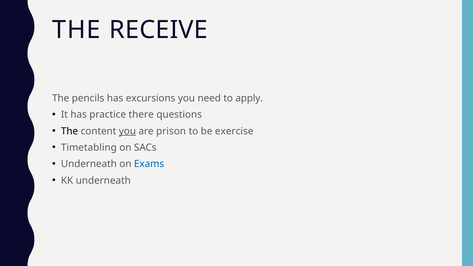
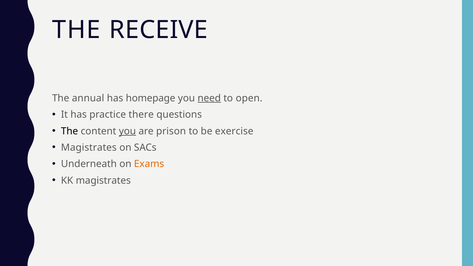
pencils: pencils -> annual
excursions: excursions -> homepage
need underline: none -> present
apply: apply -> open
Timetabling at (89, 148): Timetabling -> Magistrates
Exams colour: blue -> orange
KK underneath: underneath -> magistrates
